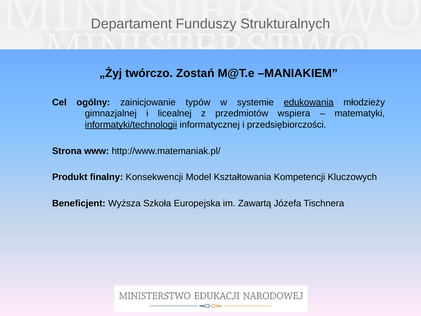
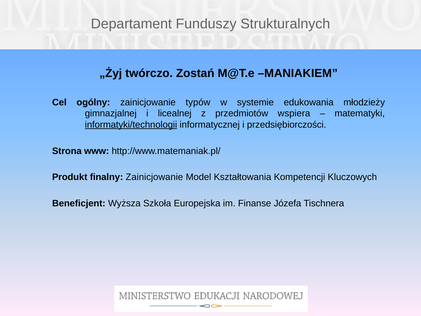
edukowania underline: present -> none
finalny Konsekwencji: Konsekwencji -> Zainicjowanie
Zawartą: Zawartą -> Finanse
